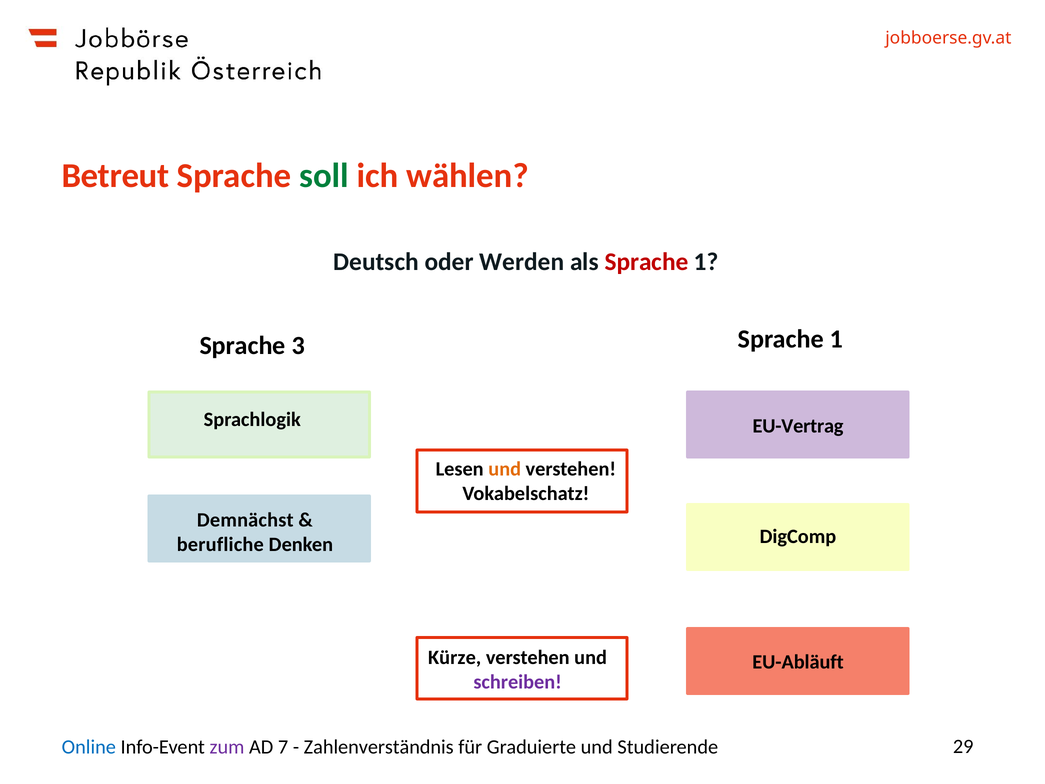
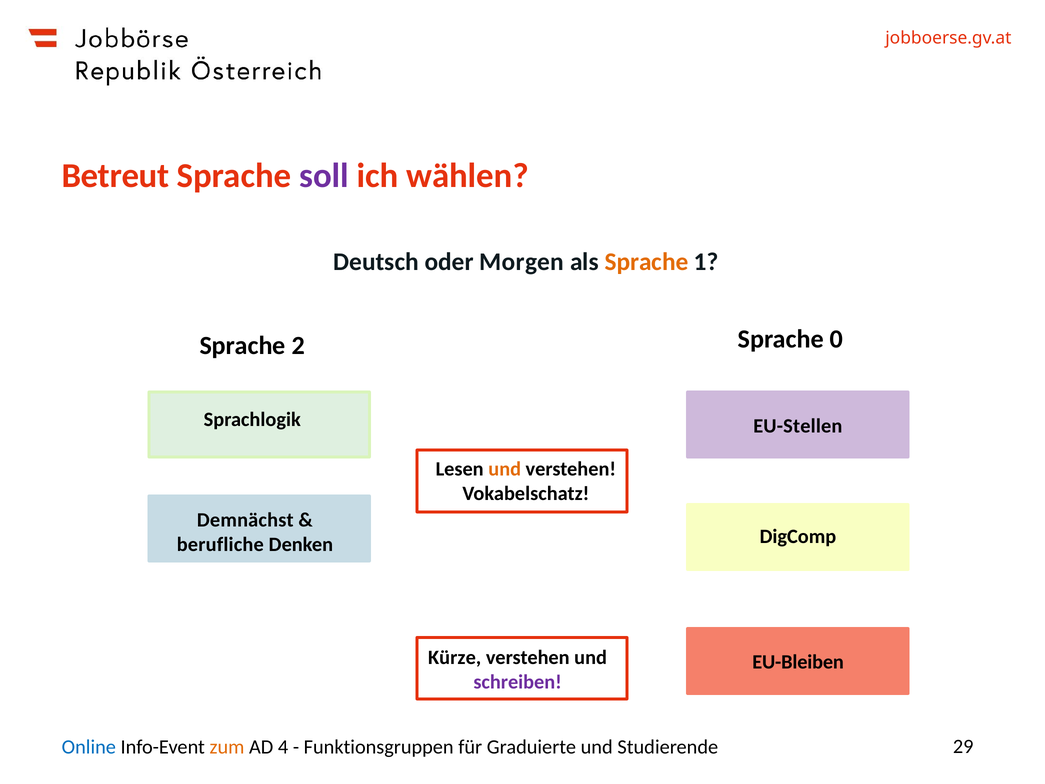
soll colour: green -> purple
Werden: Werden -> Morgen
Sprache at (646, 262) colour: red -> orange
3: 3 -> 2
1 at (836, 339): 1 -> 0
EU-Vertrag: EU-Vertrag -> EU-Stellen
EU-Abläuft: EU-Abläuft -> EU-Bleiben
zum colour: purple -> orange
7: 7 -> 4
Zahlenverständnis: Zahlenverständnis -> Funktionsgruppen
